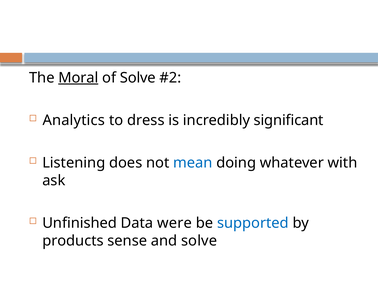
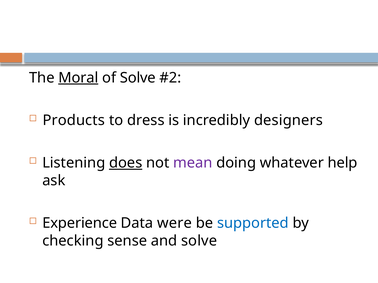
Analytics: Analytics -> Products
significant: significant -> designers
does underline: none -> present
mean colour: blue -> purple
with: with -> help
Unfinished: Unfinished -> Experience
products: products -> checking
